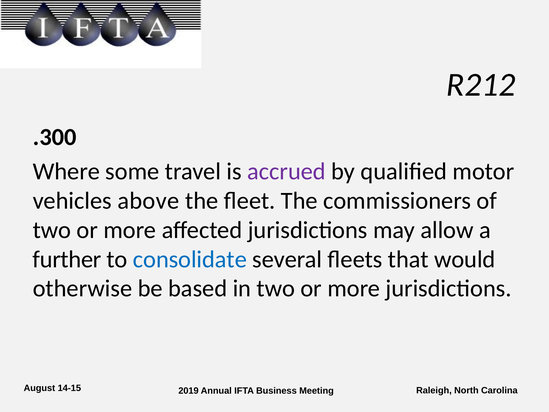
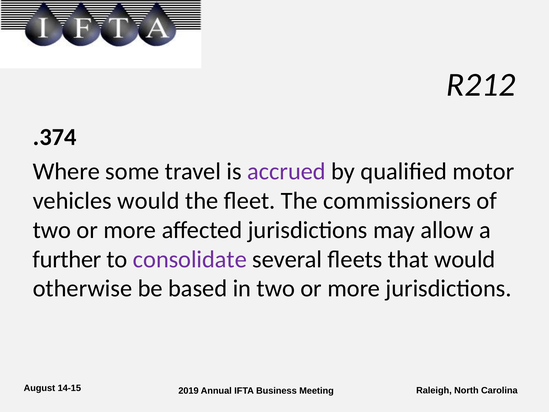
.300: .300 -> .374
vehicles above: above -> would
consolidate colour: blue -> purple
